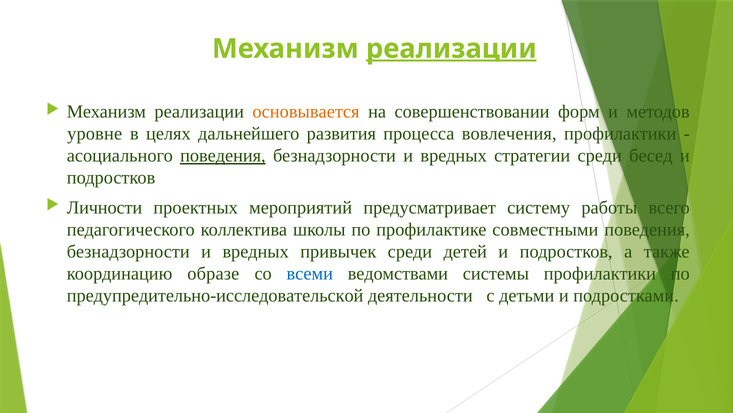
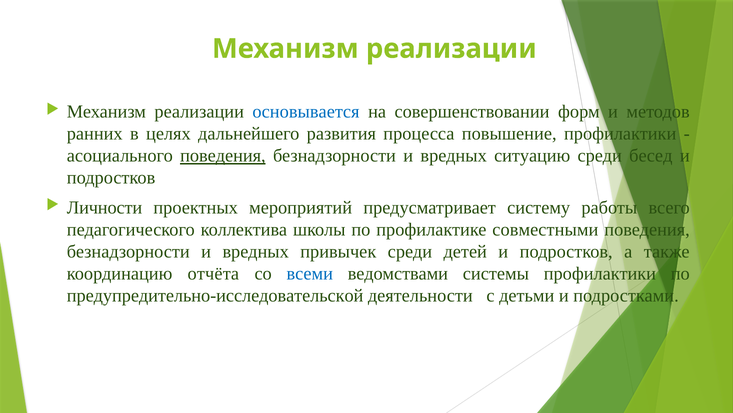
реализации at (451, 49) underline: present -> none
основывается colour: orange -> blue
уровне: уровне -> ранних
вовлечения: вовлечения -> повышение
стратегии: стратегии -> ситуацию
образе: образе -> отчёта
